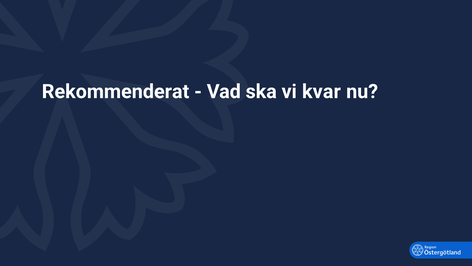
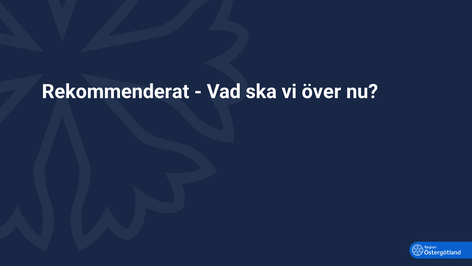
kvar: kvar -> över
